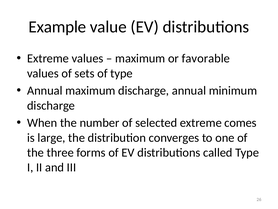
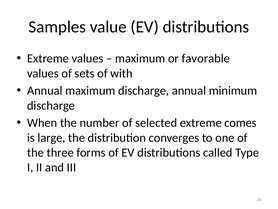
Example: Example -> Samples
of type: type -> with
